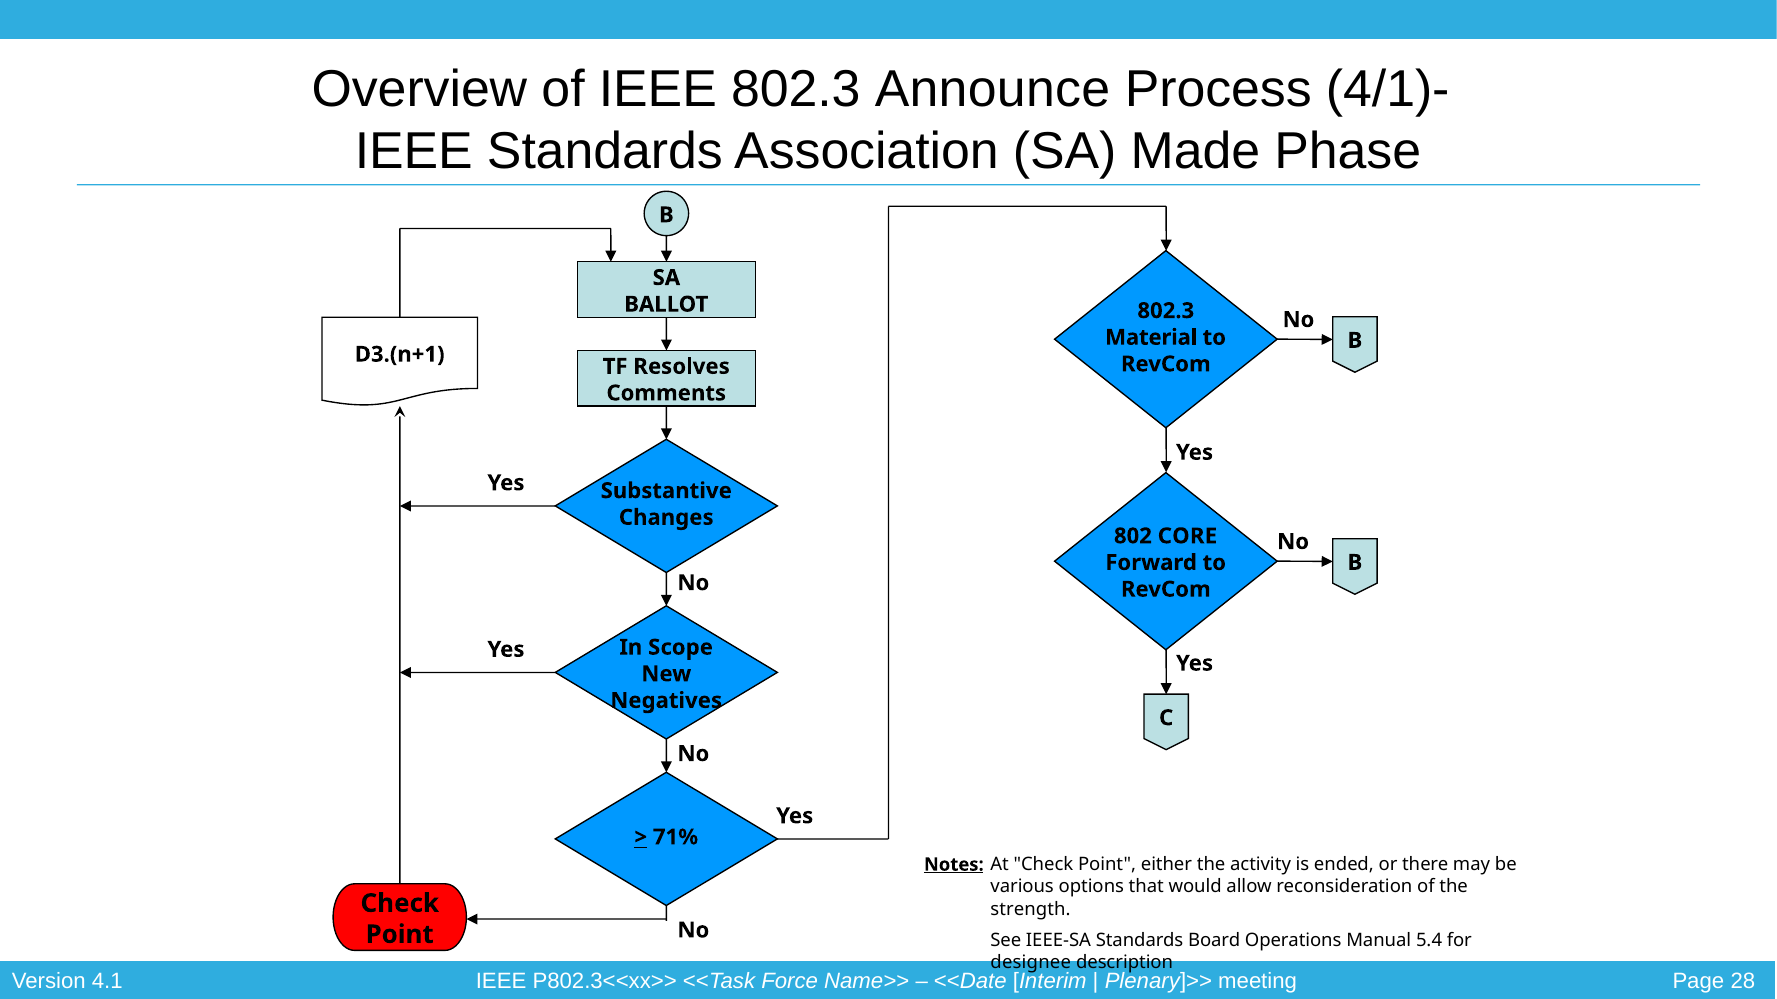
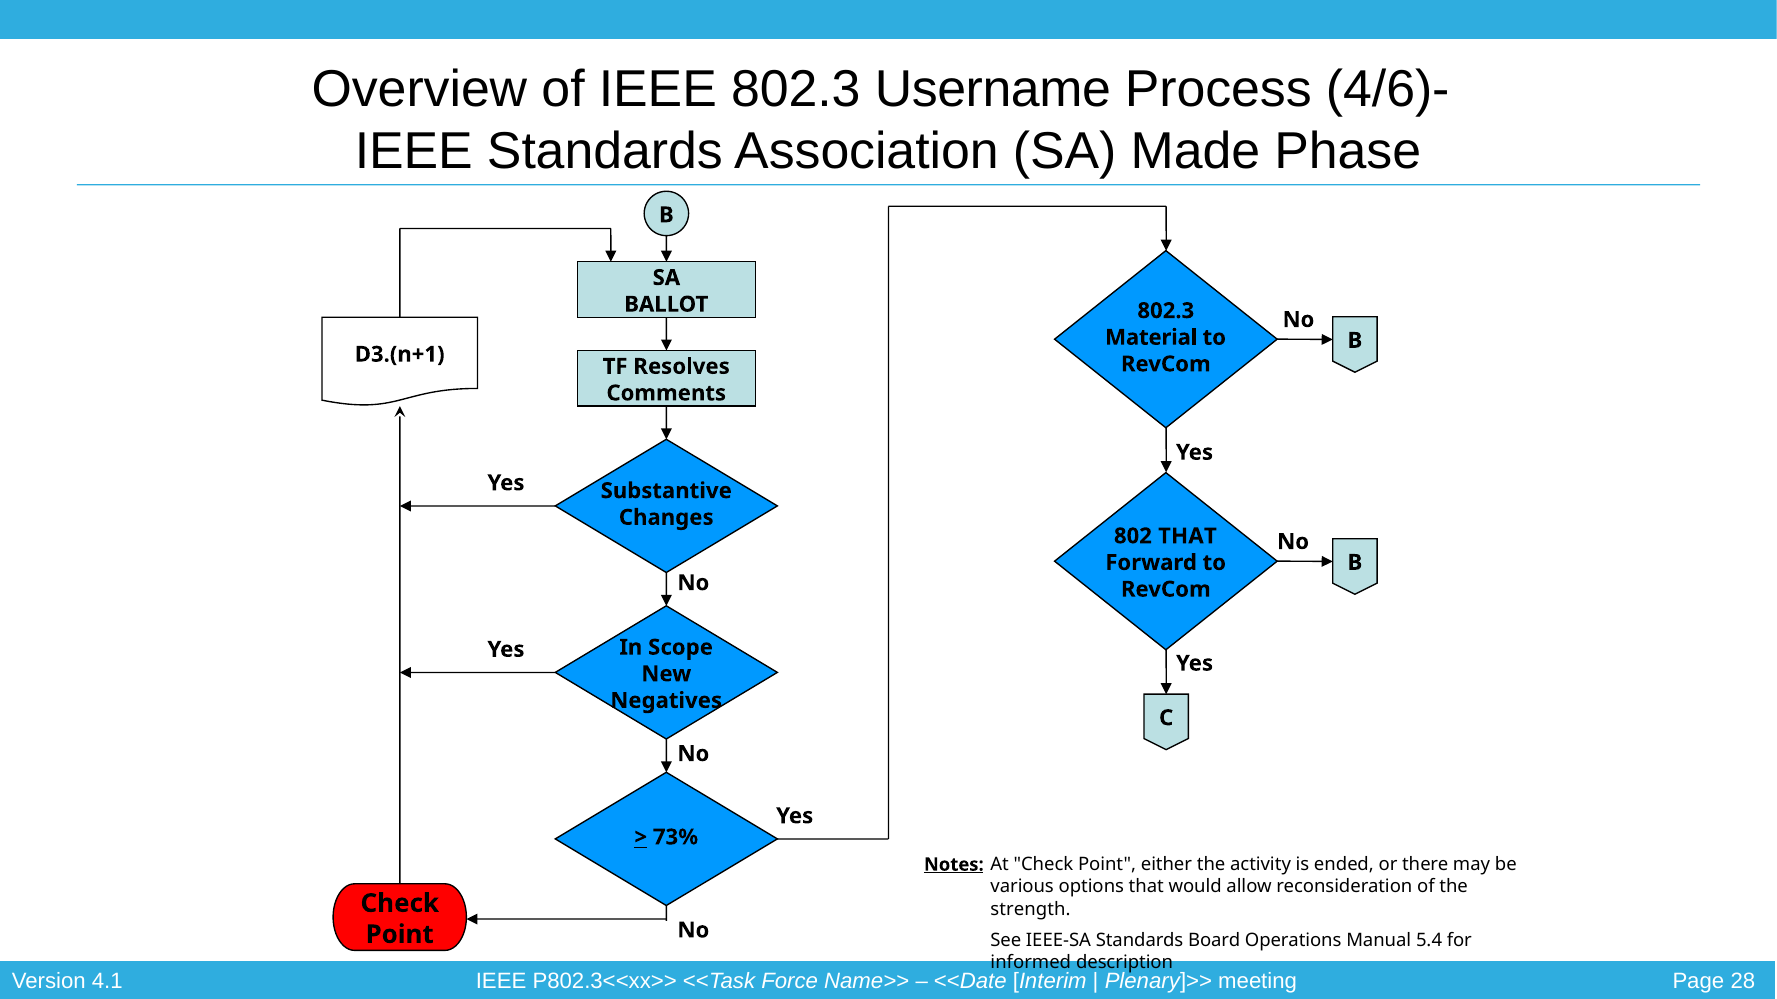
Announce: Announce -> Username
4/1)-: 4/1)- -> 4/6)-
802 CORE: CORE -> THAT
71%: 71% -> 73%
designee: designee -> informed
